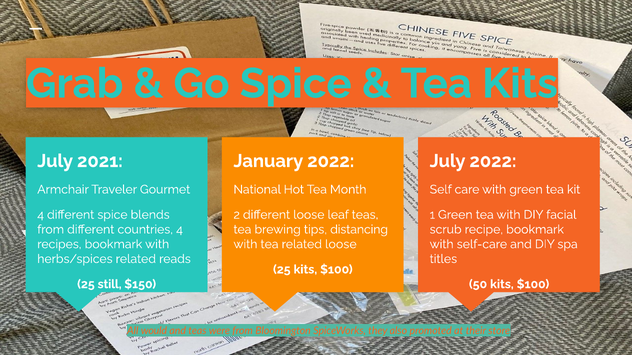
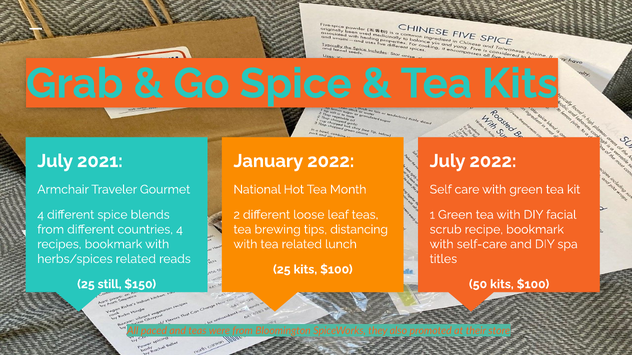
related loose: loose -> lunch
would: would -> paced
